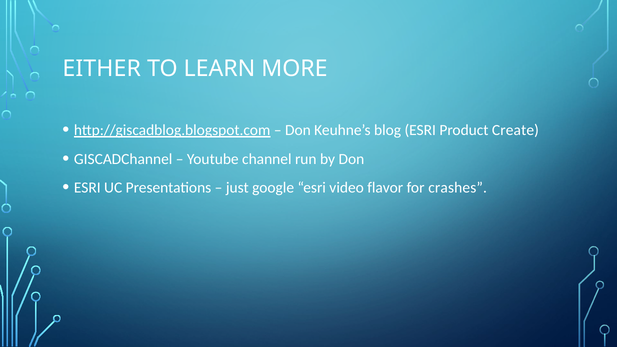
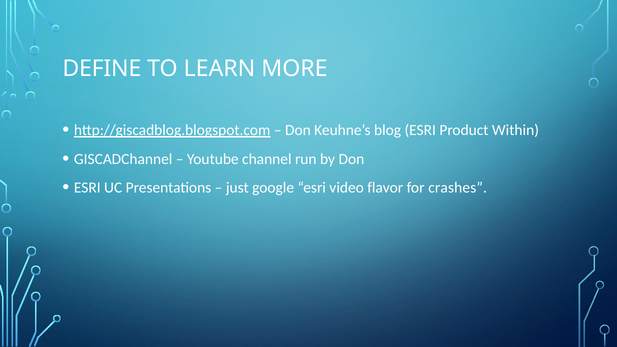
EITHER: EITHER -> DEFINE
Create: Create -> Within
